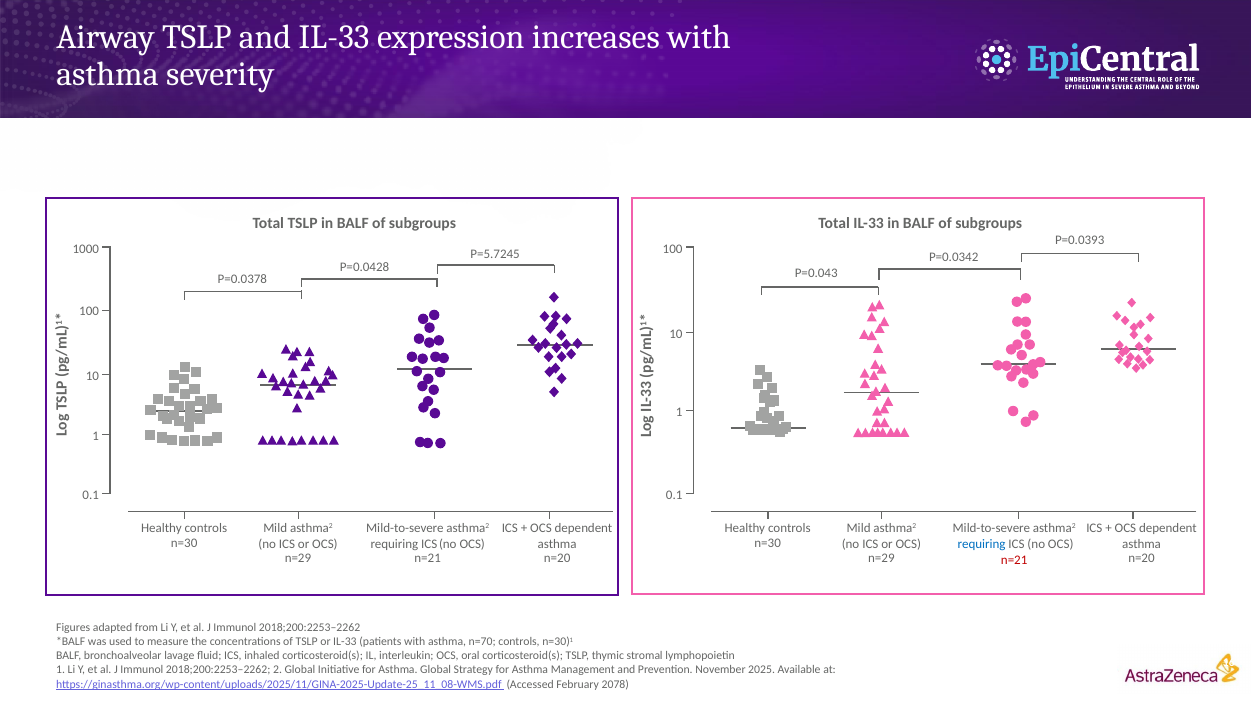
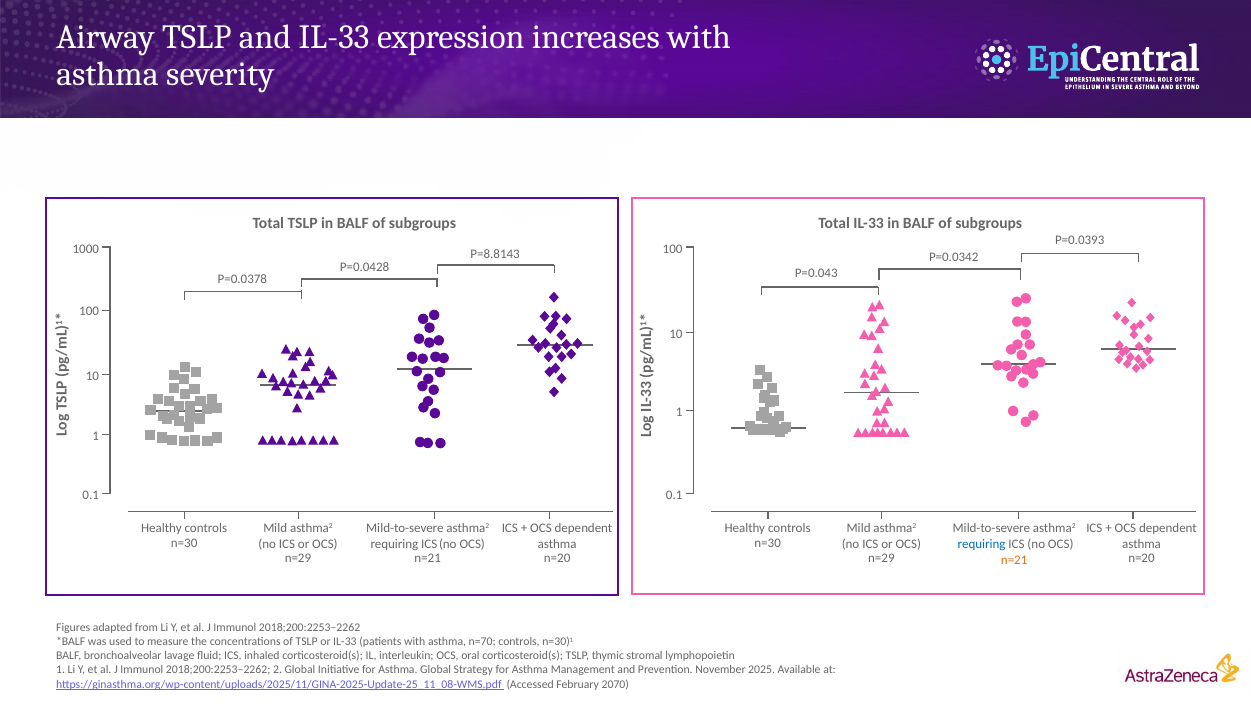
P=5.7245: P=5.7245 -> P=8.8143
n=21 at (1014, 560) colour: red -> orange
2078: 2078 -> 2070
